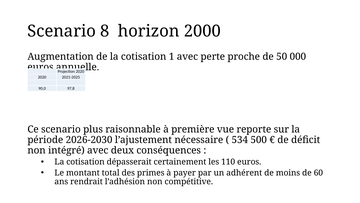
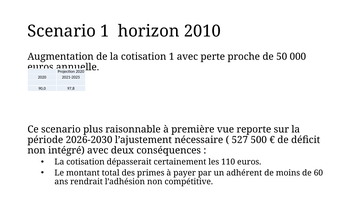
Scenario 8: 8 -> 1
2000: 2000 -> 2010
534: 534 -> 527
